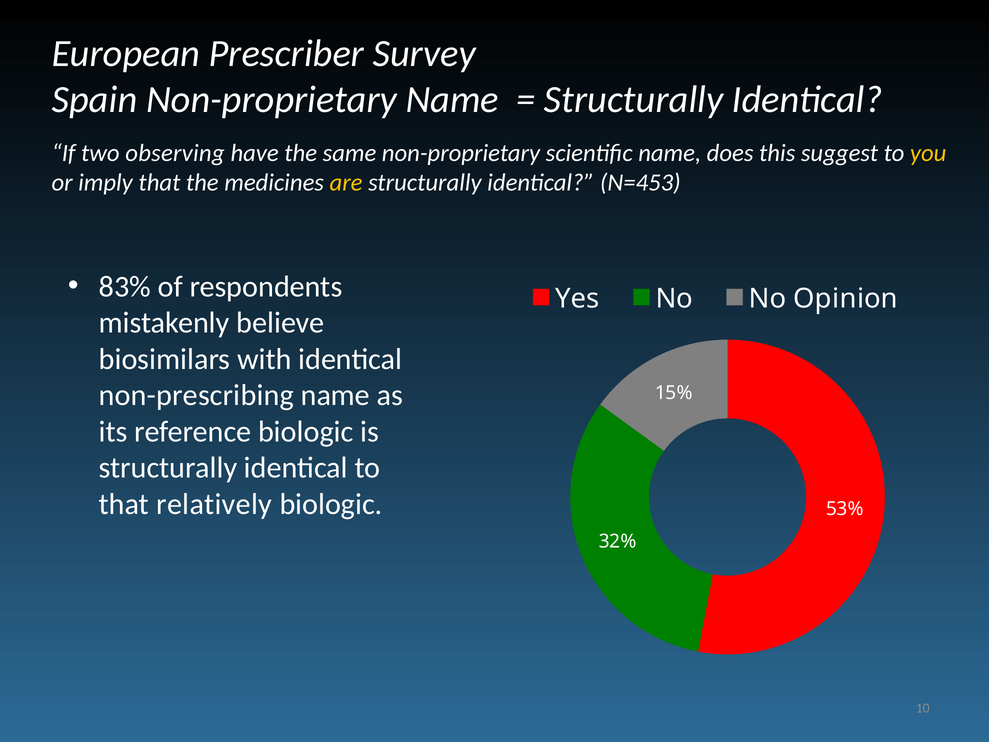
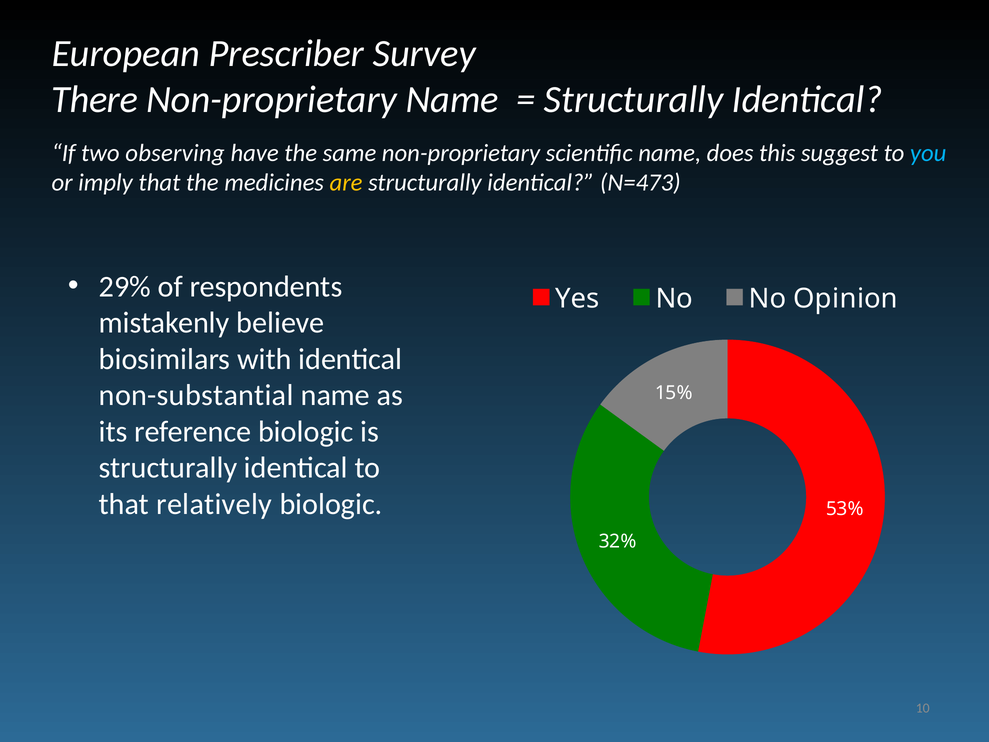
Spain: Spain -> There
you colour: yellow -> light blue
N=453: N=453 -> N=473
83%: 83% -> 29%
non-prescribing: non-prescribing -> non-substantial
